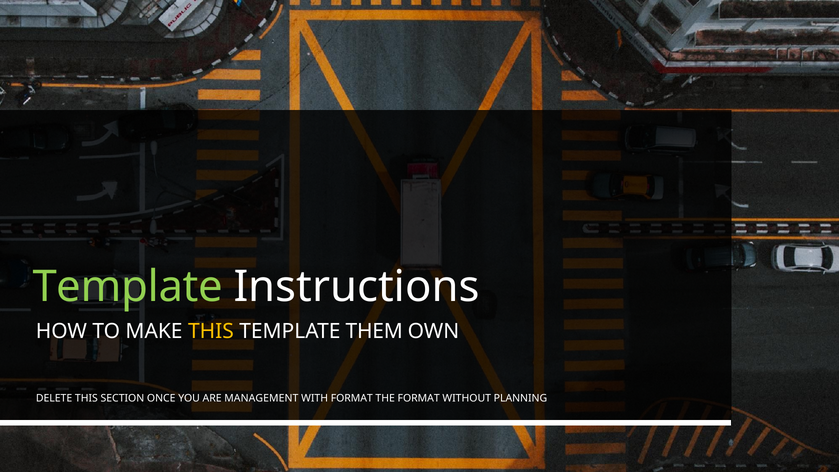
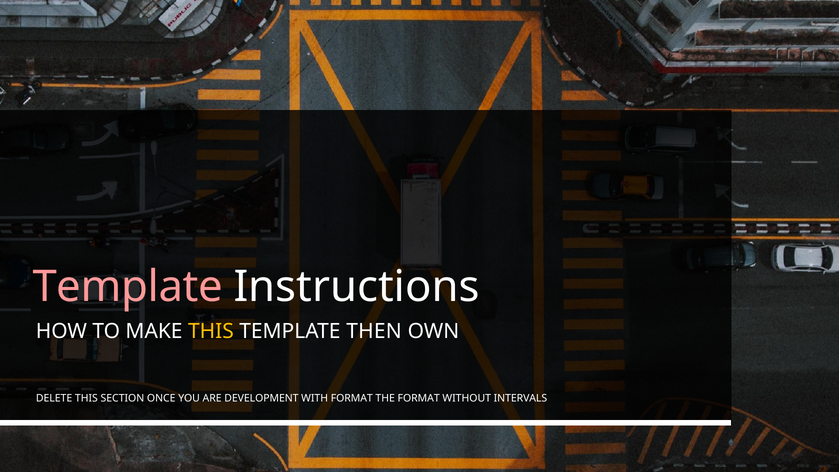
Template at (128, 287) colour: light green -> pink
THEM: THEM -> THEN
MANAGEMENT: MANAGEMENT -> DEVELOPMENT
PLANNING: PLANNING -> INTERVALS
